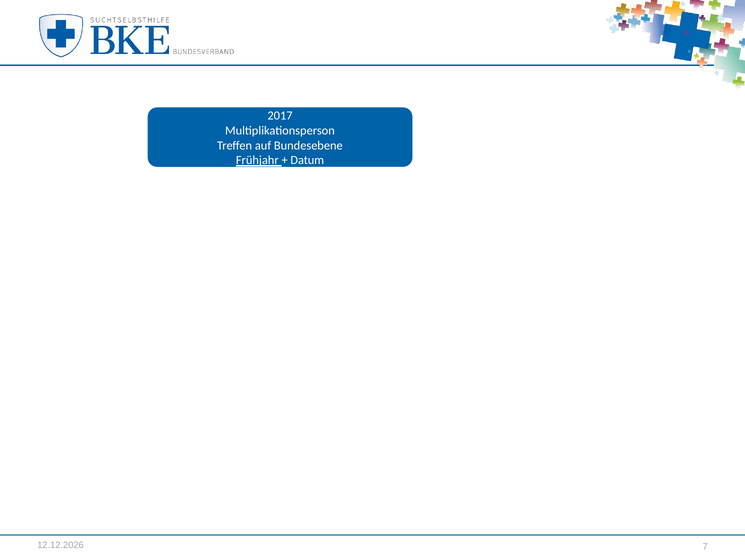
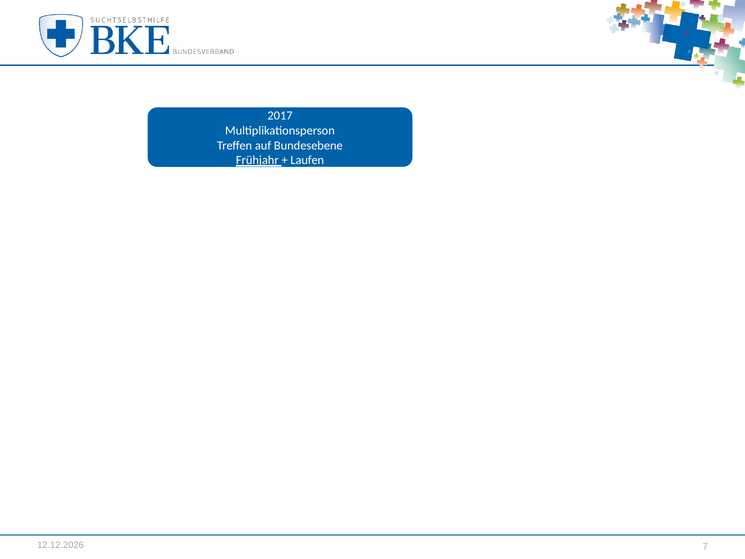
Datum: Datum -> Laufen
